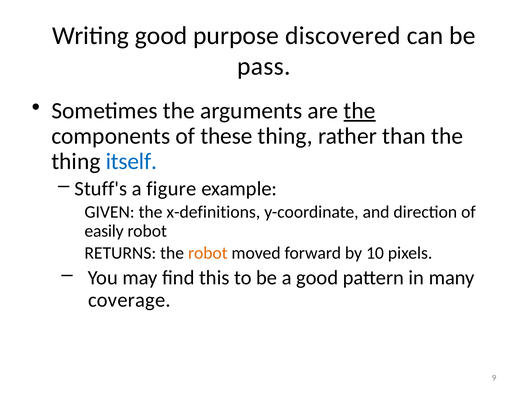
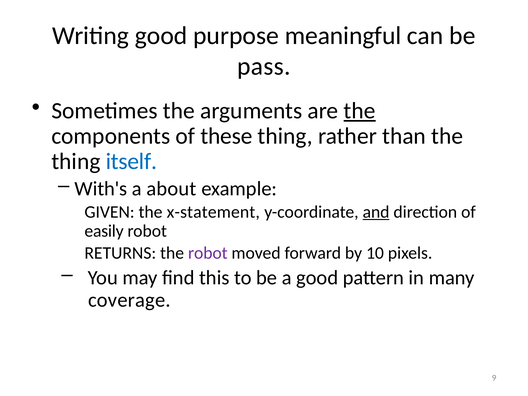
discovered: discovered -> meaningful
Stuff's: Stuff's -> With's
figure: figure -> about
x-definitions: x-definitions -> x-statement
and underline: none -> present
robot at (208, 253) colour: orange -> purple
